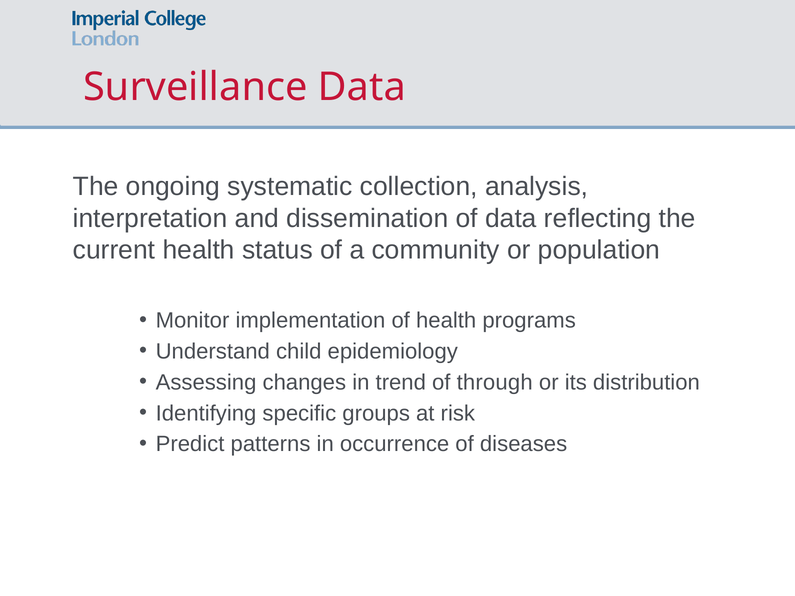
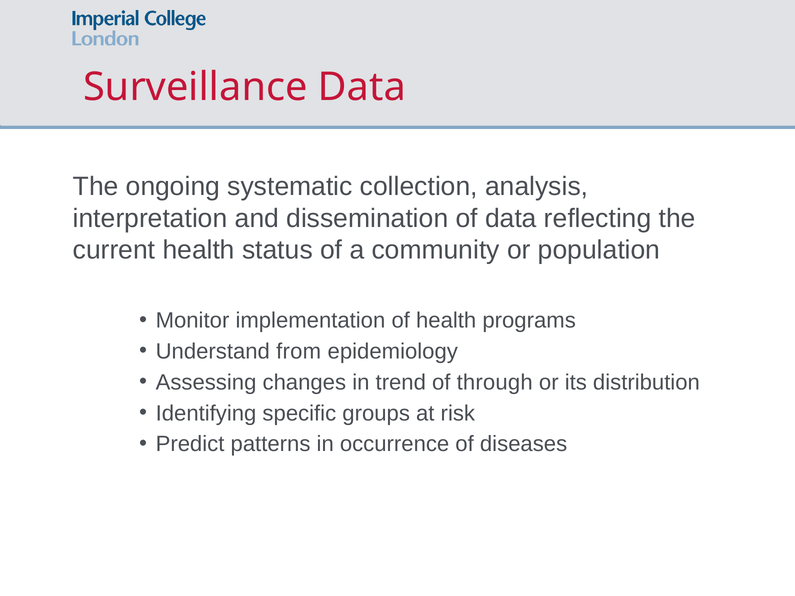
child: child -> from
